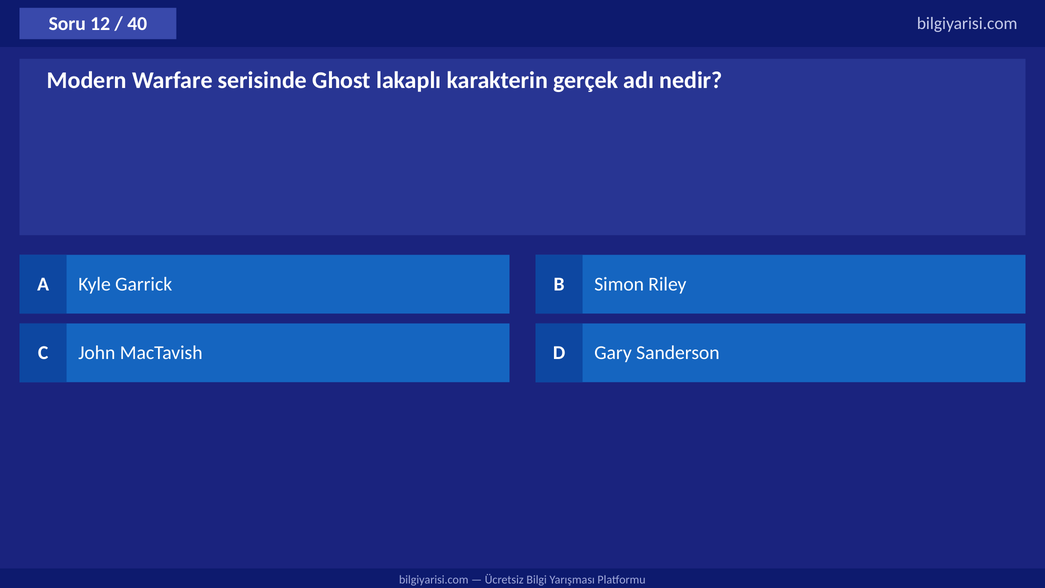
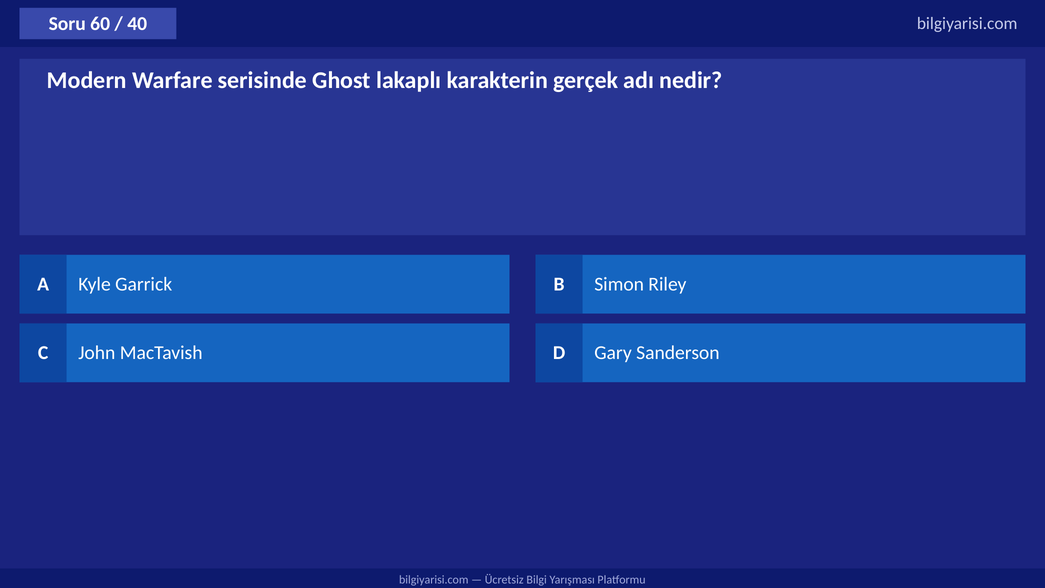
12: 12 -> 60
